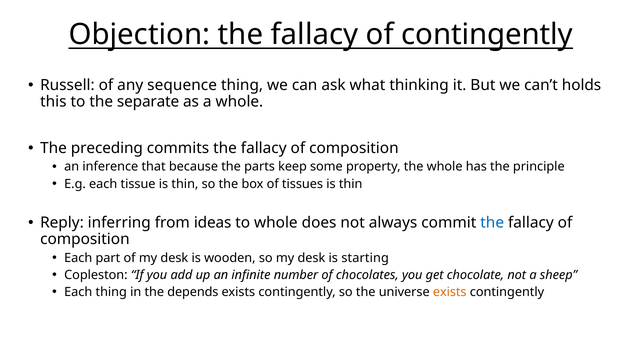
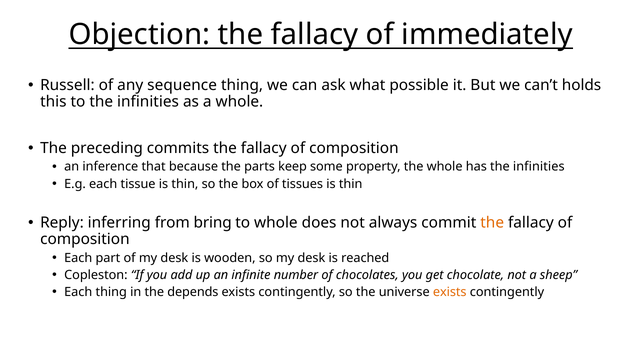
of contingently: contingently -> immediately
thinking: thinking -> possible
to the separate: separate -> infinities
has the principle: principle -> infinities
ideas: ideas -> bring
the at (492, 223) colour: blue -> orange
starting: starting -> reached
